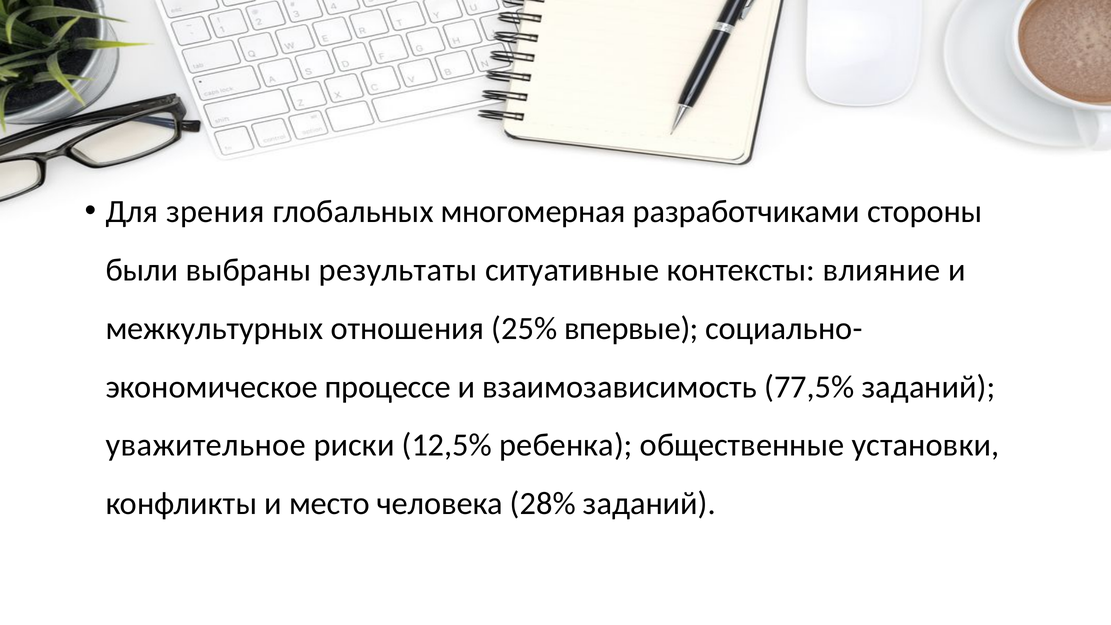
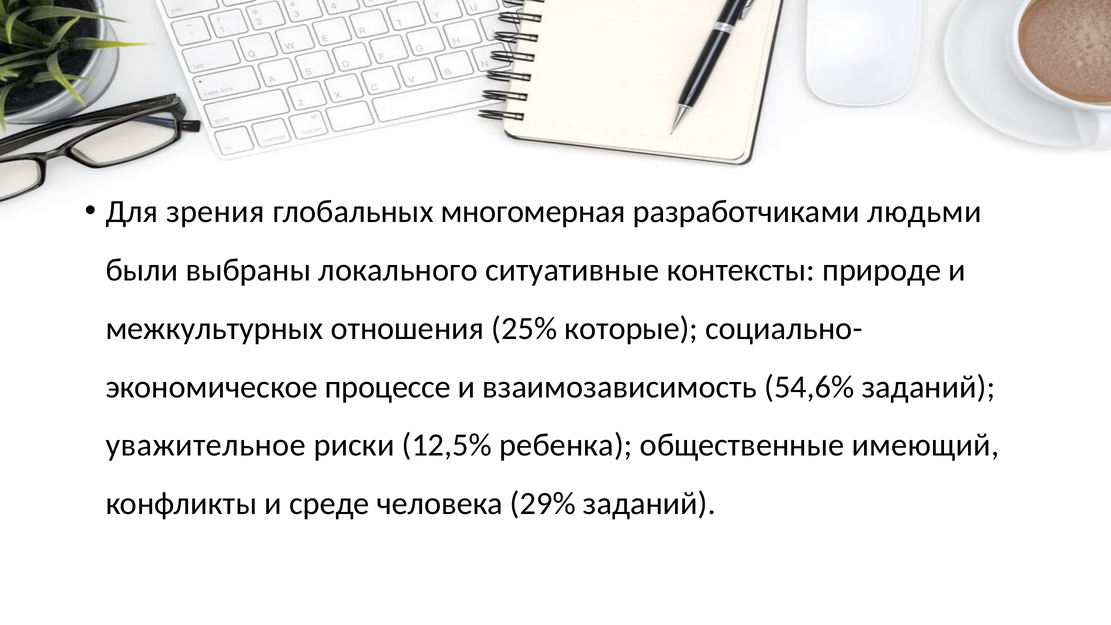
стороны: стороны -> людьми
результаты: результаты -> локального
влияние: влияние -> природе
впервые: впервые -> которые
77,5%: 77,5% -> 54,6%
установки: установки -> имеющий
место: место -> среде
28%: 28% -> 29%
